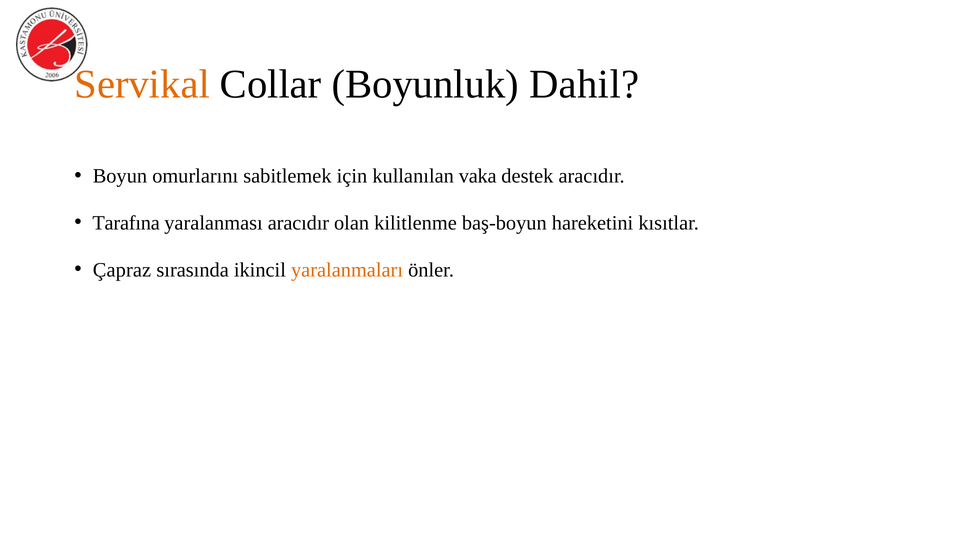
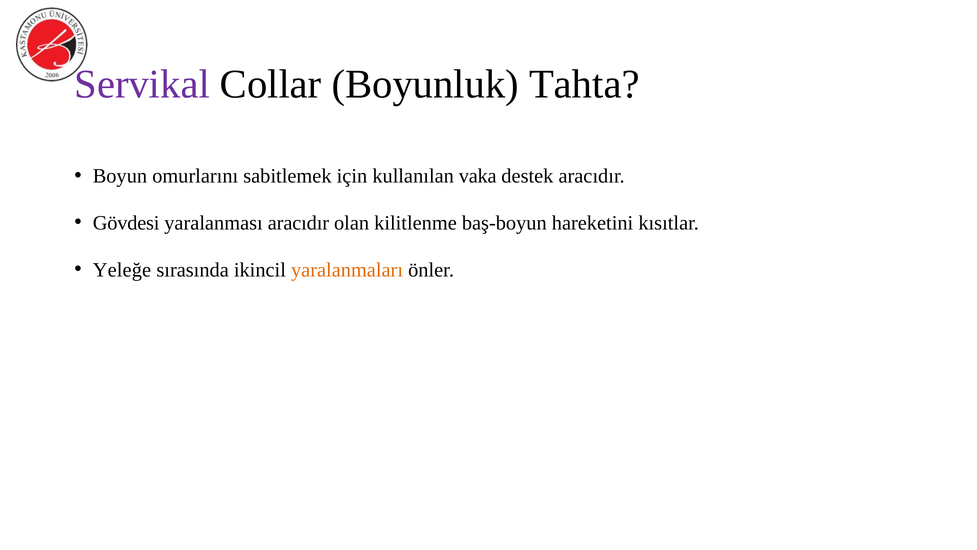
Servikal colour: orange -> purple
Dahil: Dahil -> Tahta
Tarafına: Tarafına -> Gövdesi
Çapraz: Çapraz -> Yeleğe
